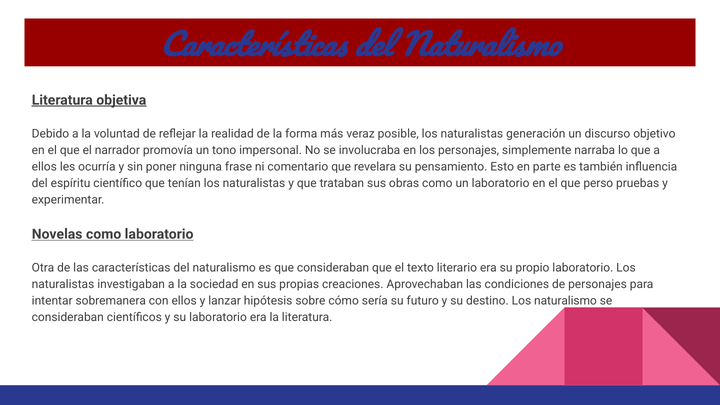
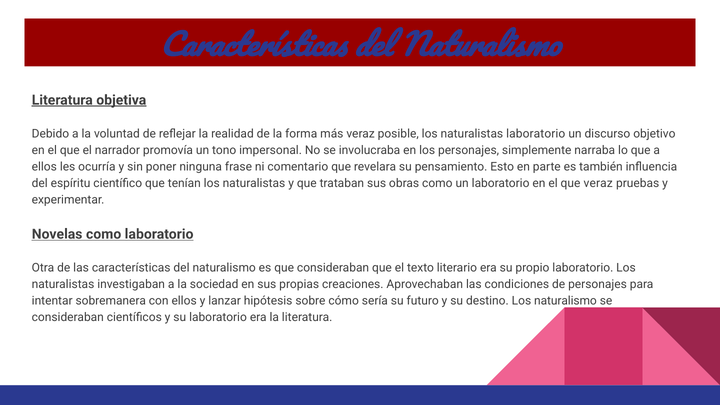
naturalistas generación: generación -> laboratorio
que perso: perso -> veraz
